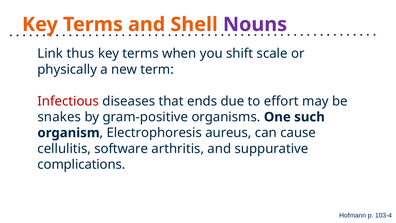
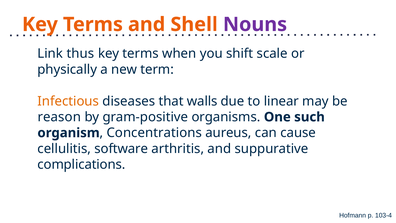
Infectious colour: red -> orange
ends: ends -> walls
effort: effort -> linear
snakes: snakes -> reason
Electrophoresis: Electrophoresis -> Concentrations
